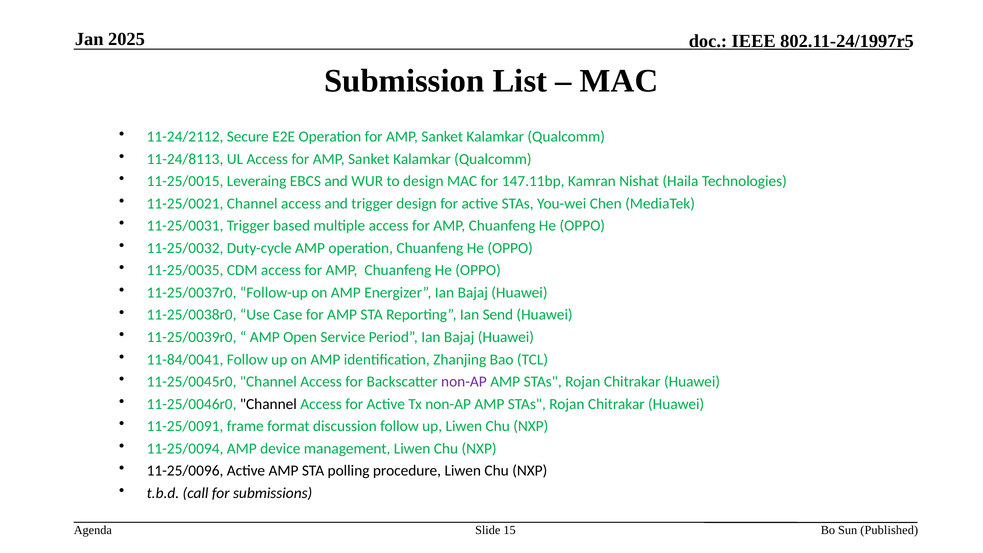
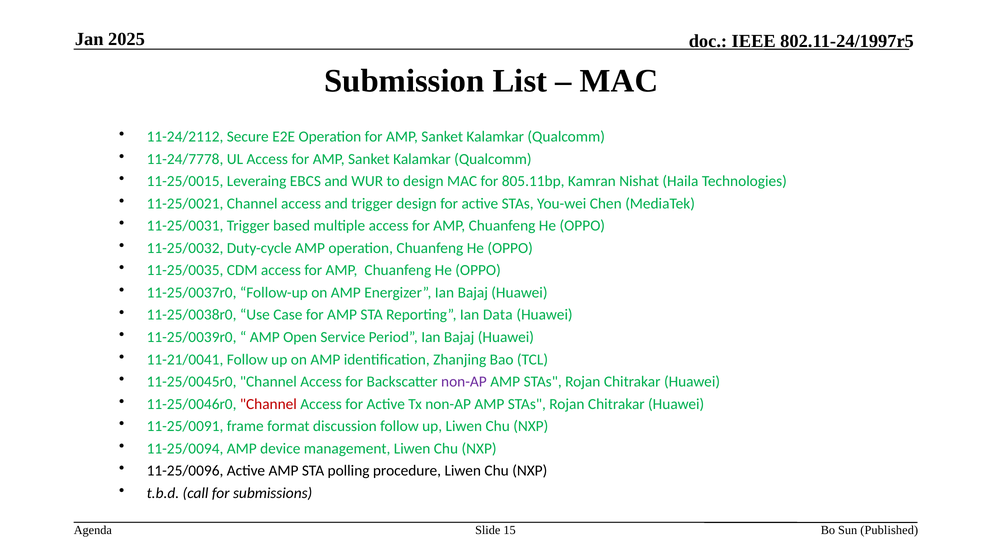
11-24/8113: 11-24/8113 -> 11-24/7778
147.11bp: 147.11bp -> 805.11bp
Send: Send -> Data
11-84/0041: 11-84/0041 -> 11-21/0041
Channel at (268, 404) colour: black -> red
